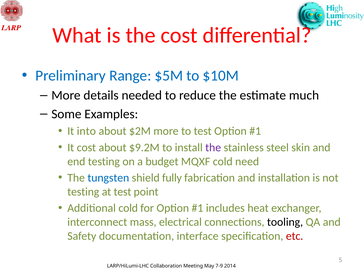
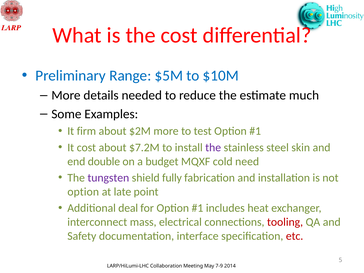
into: into -> firm
$9.2M: $9.2M -> $7.2M
end testing: testing -> double
tungsten colour: blue -> purple
testing at (83, 192): testing -> option
at test: test -> late
Additional cold: cold -> deal
tooling colour: black -> red
